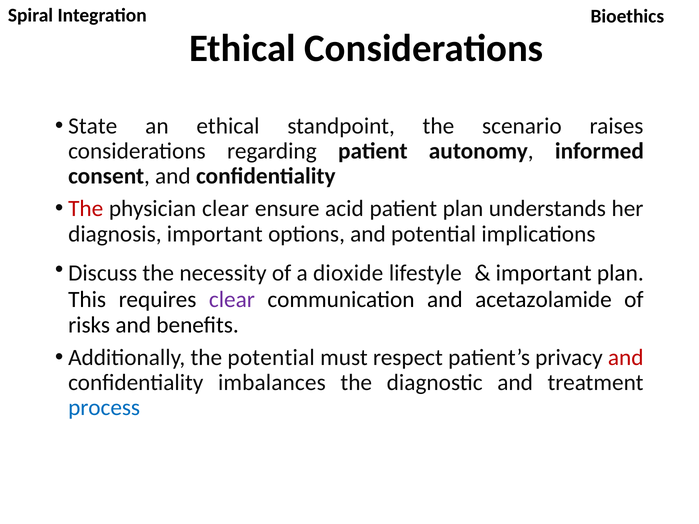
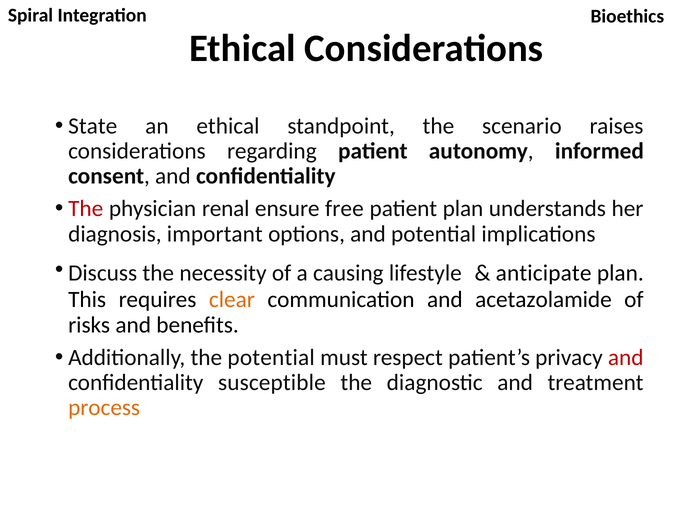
physician clear: clear -> renal
acid: acid -> free
dioxide: dioxide -> causing
important at (544, 273): important -> anticipate
clear at (232, 300) colour: purple -> orange
imbalances: imbalances -> susceptible
process colour: blue -> orange
